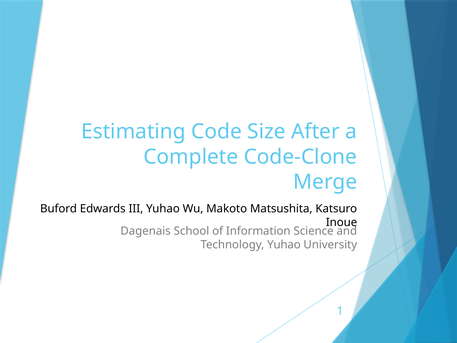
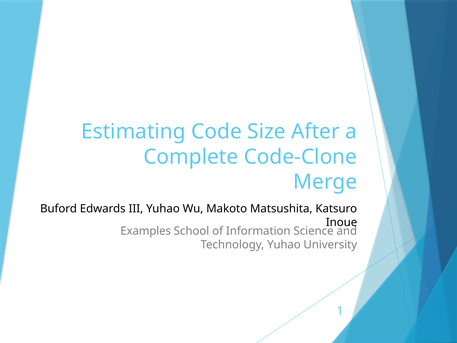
Dagenais: Dagenais -> Examples
